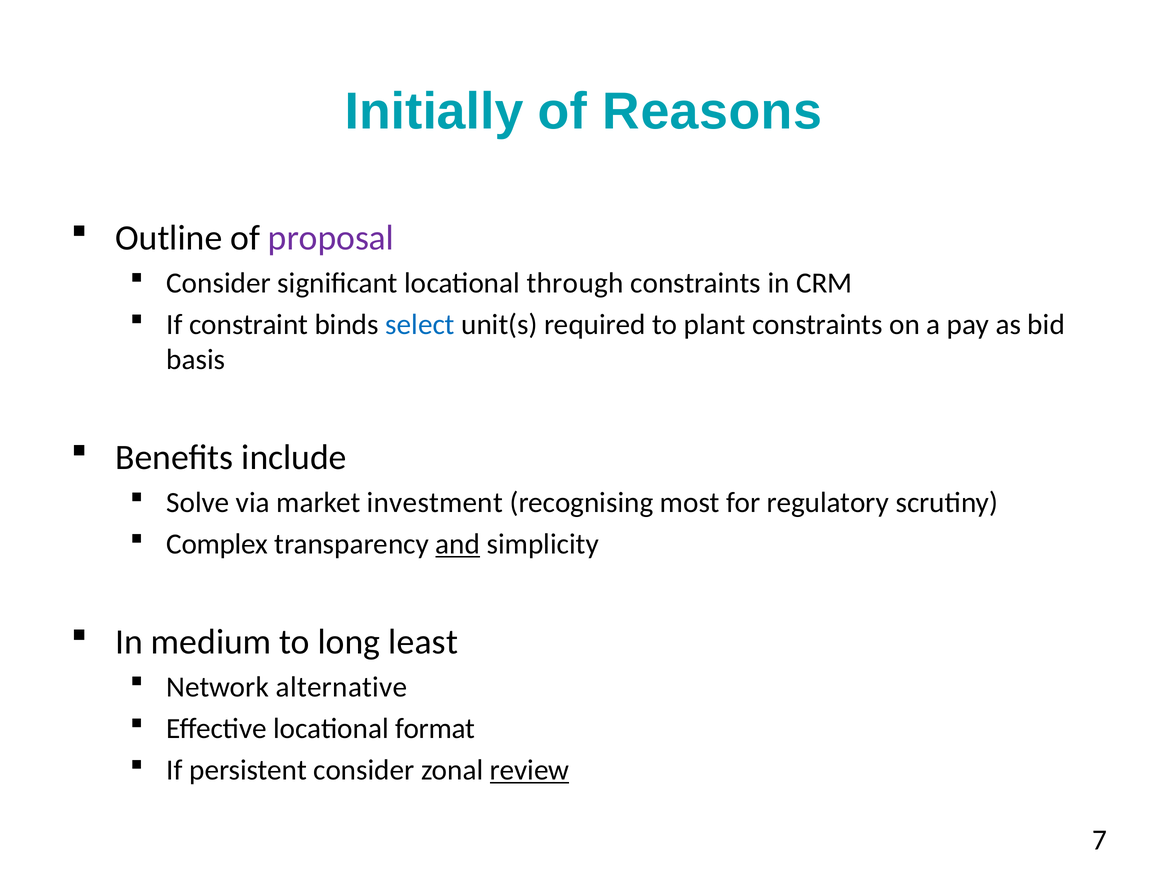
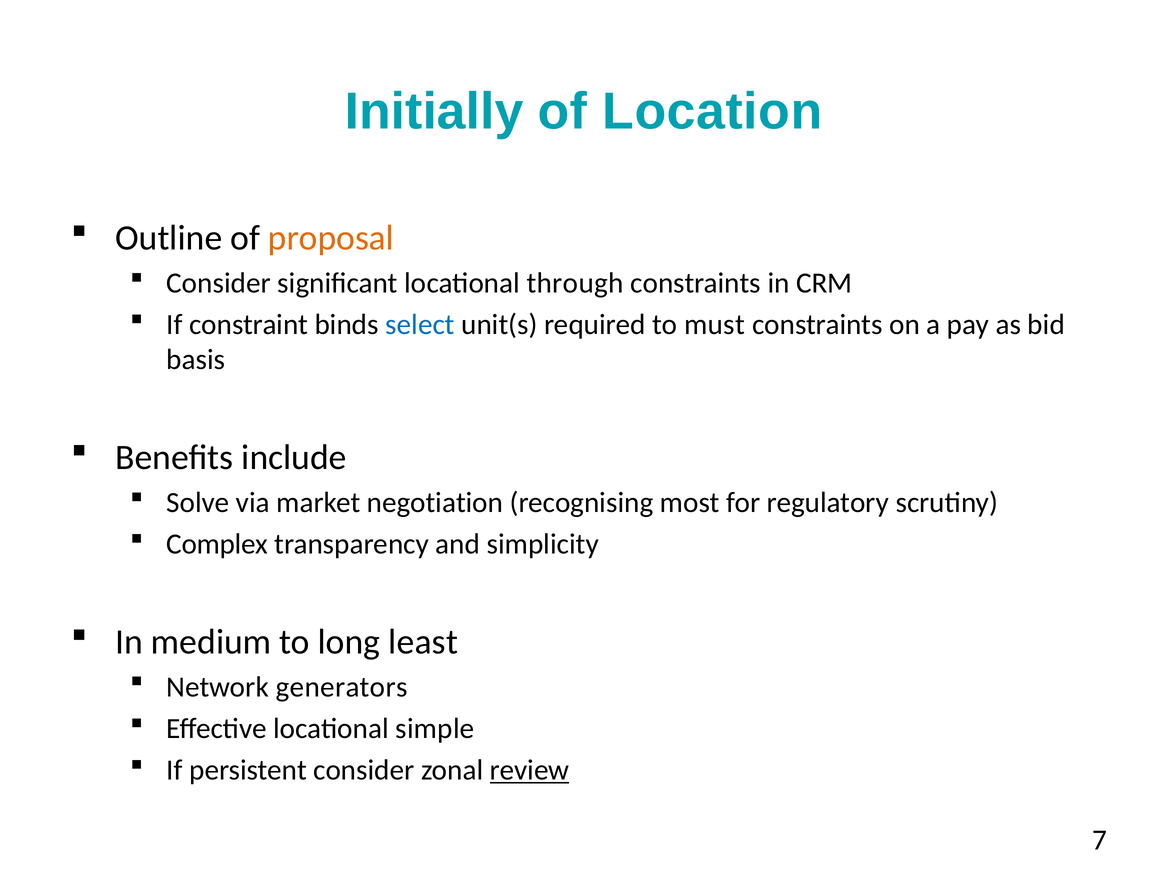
Reasons: Reasons -> Location
proposal colour: purple -> orange
plant: plant -> must
investment: investment -> negotiation
and underline: present -> none
alternative: alternative -> generators
format: format -> simple
